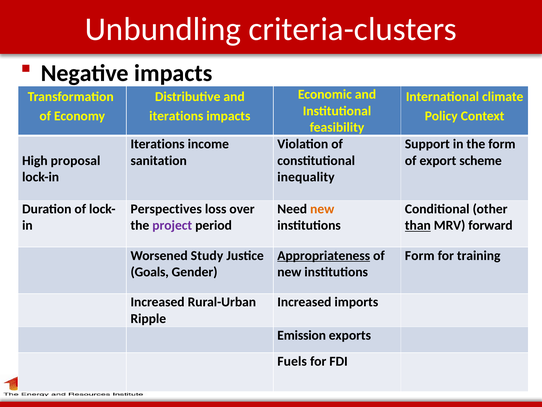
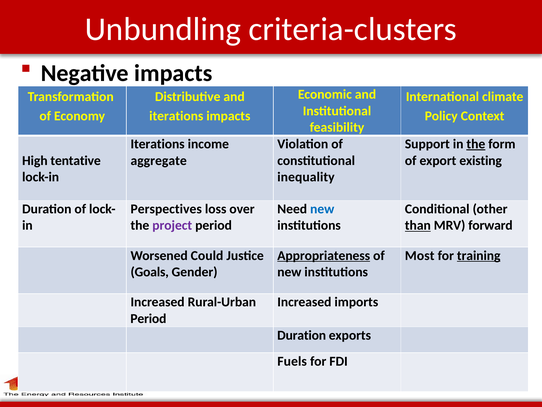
the at (476, 144) underline: none -> present
proposal: proposal -> tentative
sanitation: sanitation -> aggregate
scheme: scheme -> existing
new at (322, 209) colour: orange -> blue
Study: Study -> Could
Form at (420, 255): Form -> Most
training underline: none -> present
Ripple at (148, 318): Ripple -> Period
Emission at (302, 335): Emission -> Duration
